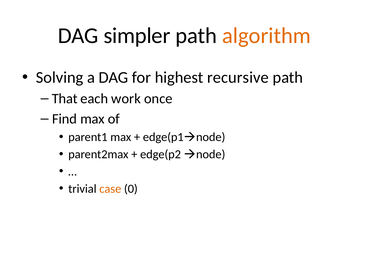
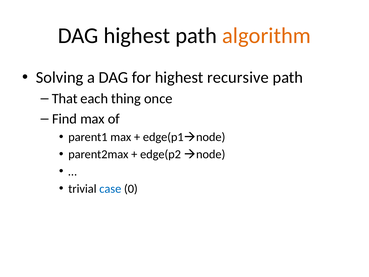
DAG simpler: simpler -> highest
work: work -> thing
case colour: orange -> blue
